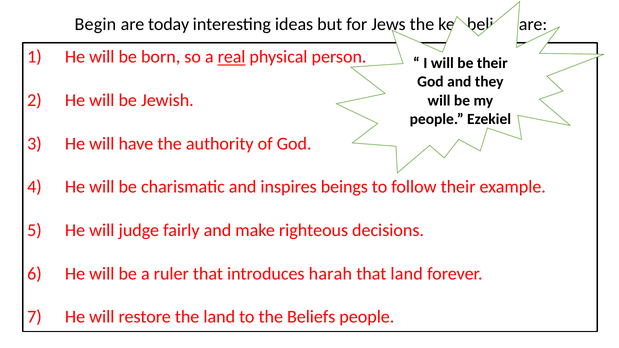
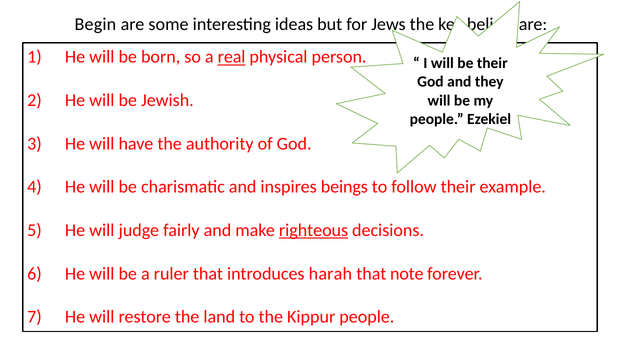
today: today -> some
righteous underline: none -> present
that land: land -> note
the Beliefs: Beliefs -> Kippur
